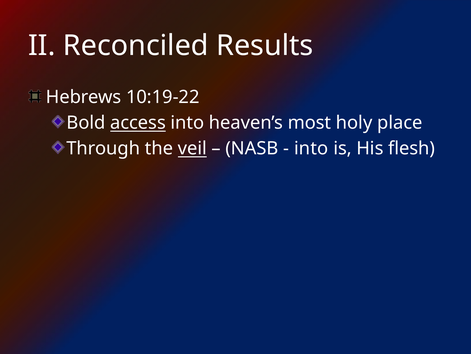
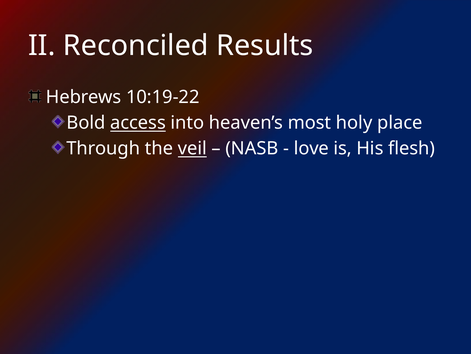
into at (311, 148): into -> love
